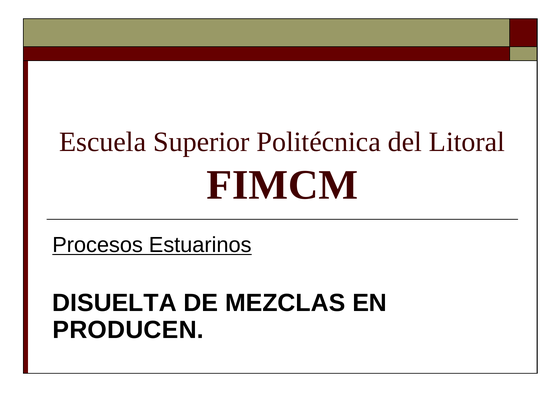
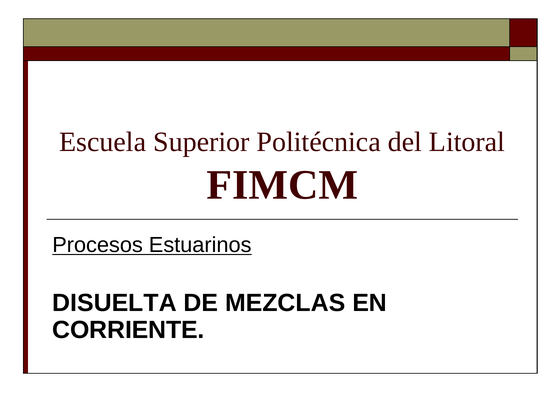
PRODUCEN: PRODUCEN -> CORRIENTE
